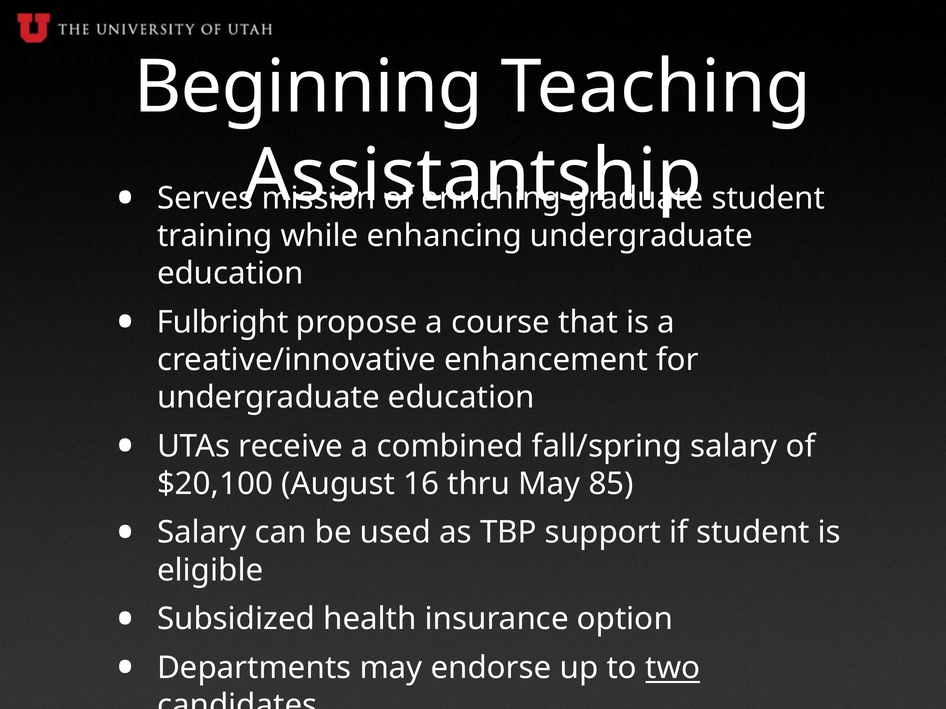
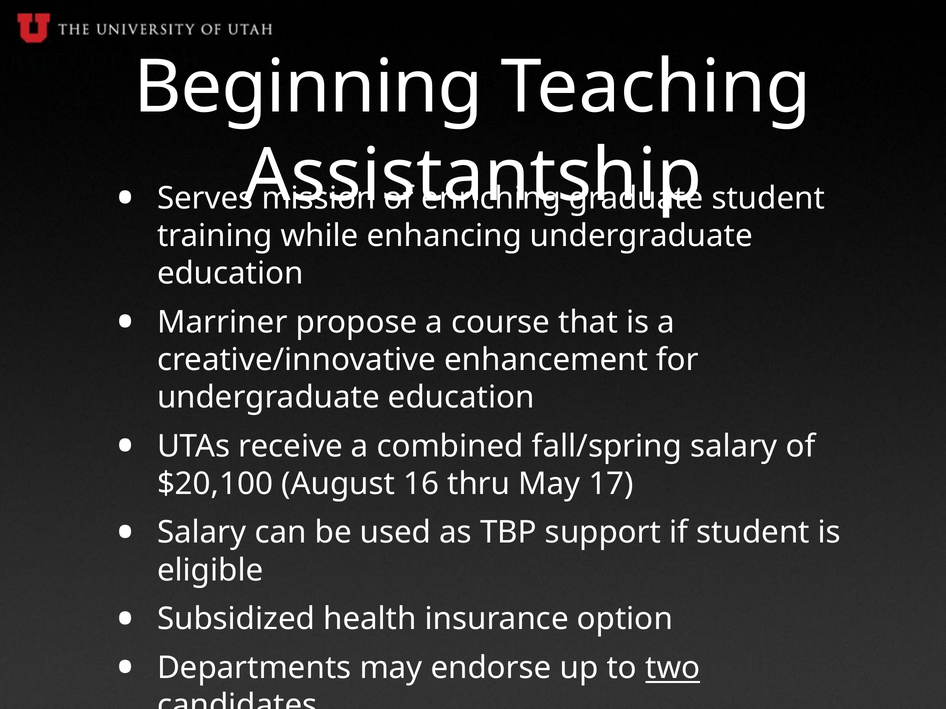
Fulbright: Fulbright -> Marriner
85: 85 -> 17
